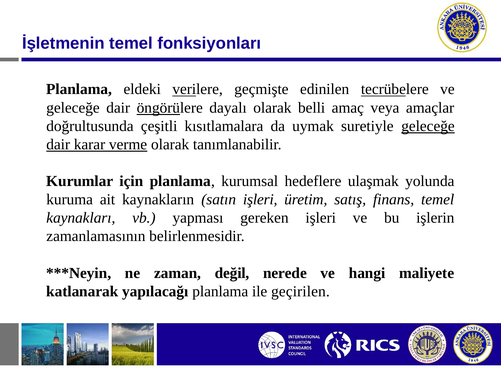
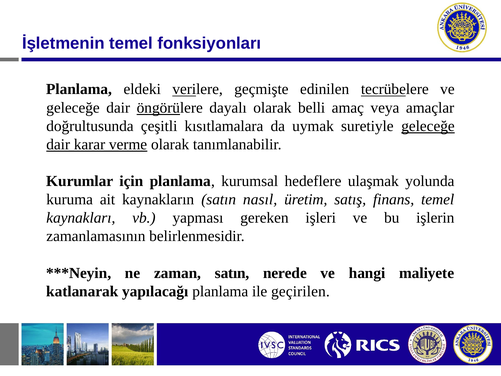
satın işleri: işleri -> nasıl
zaman değil: değil -> satın
